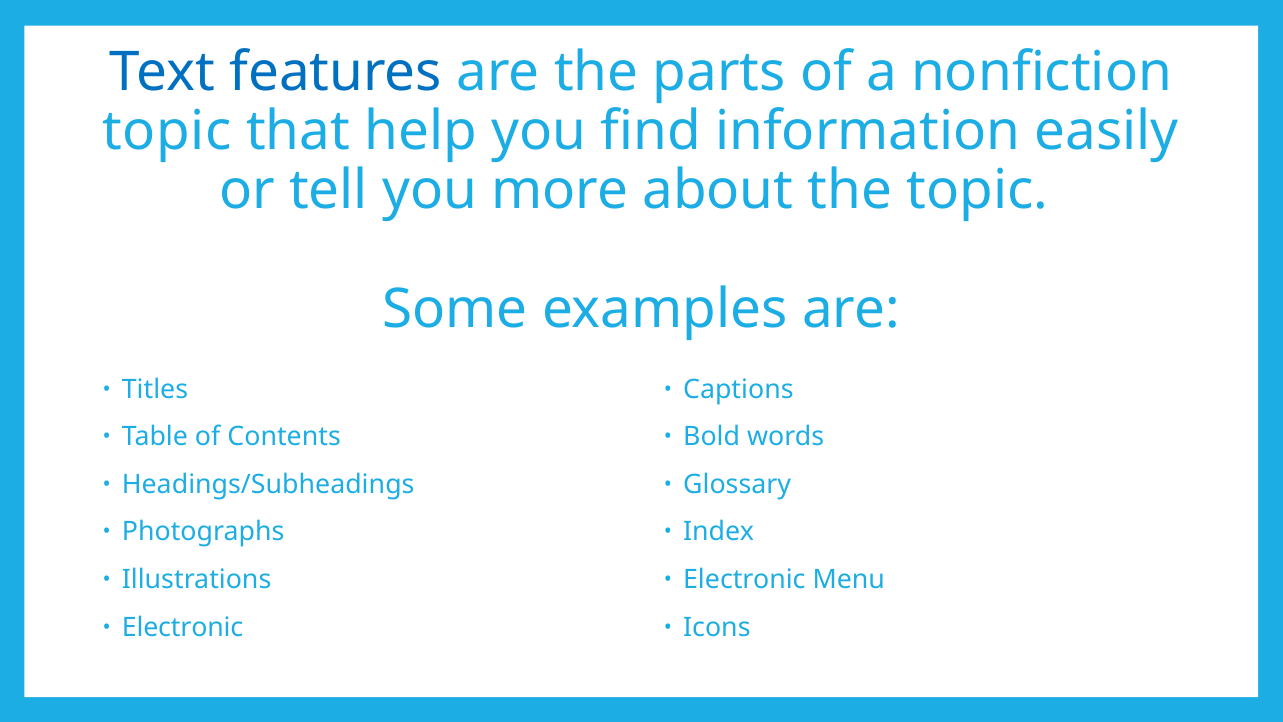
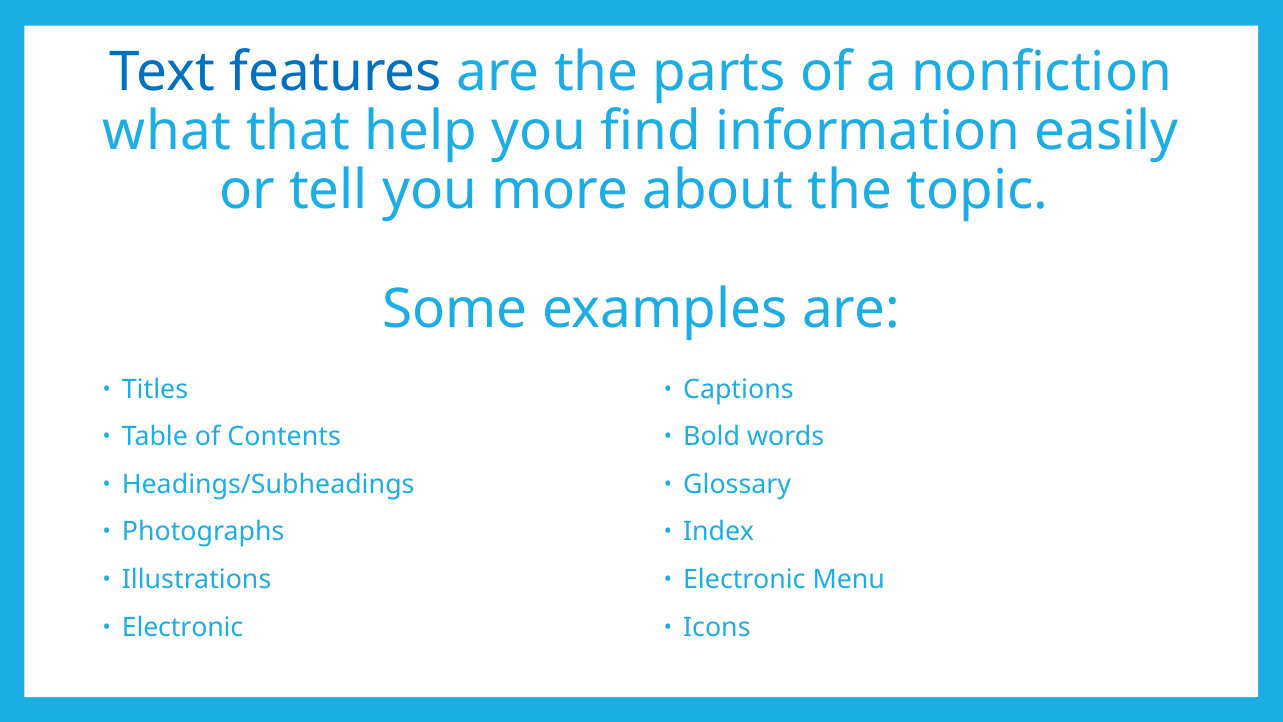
topic at (167, 132): topic -> what
